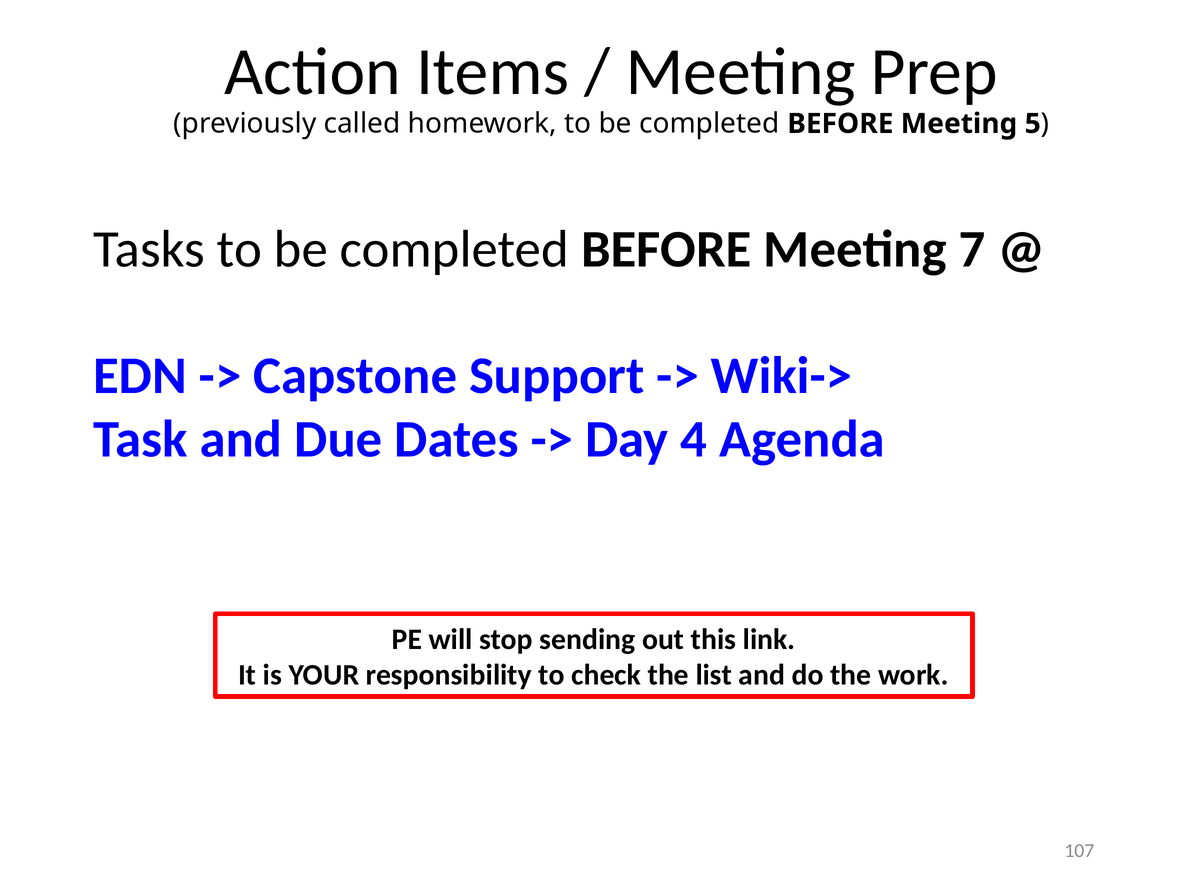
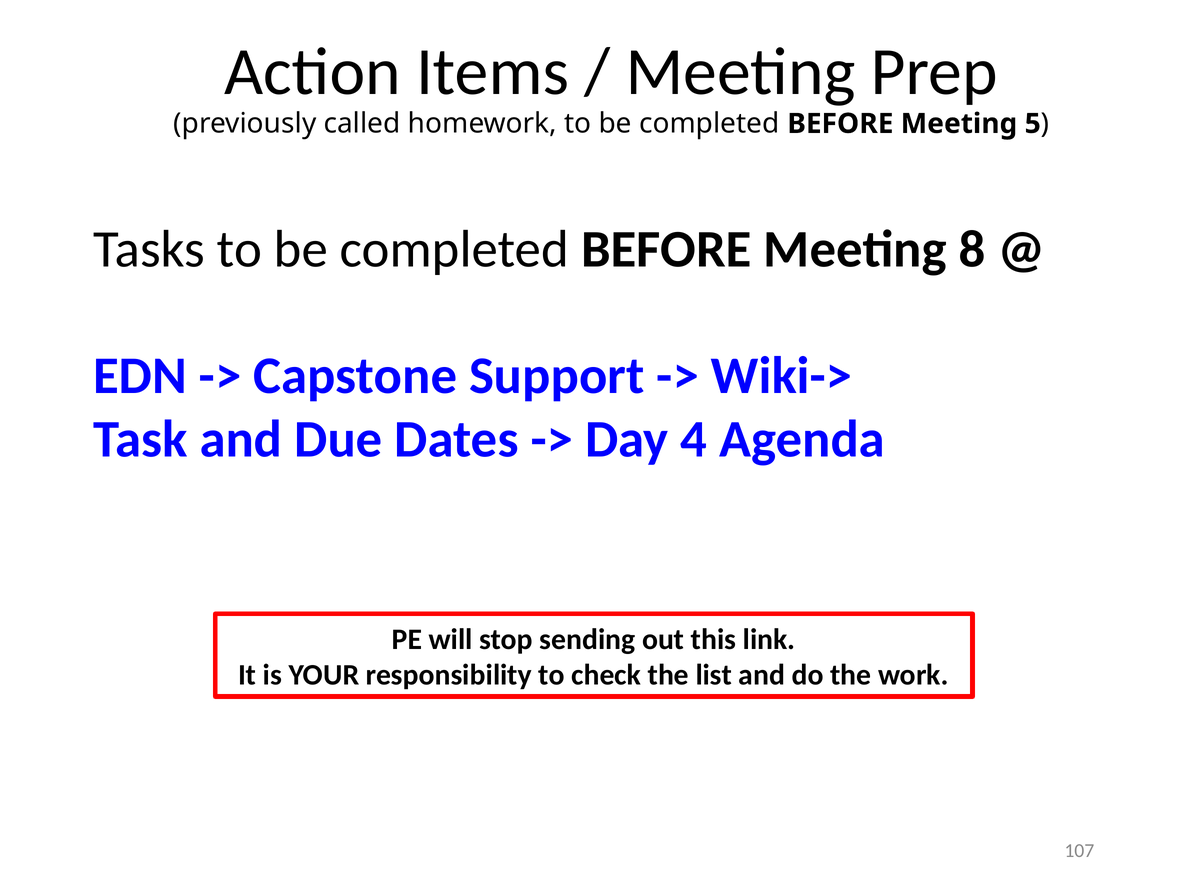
7: 7 -> 8
